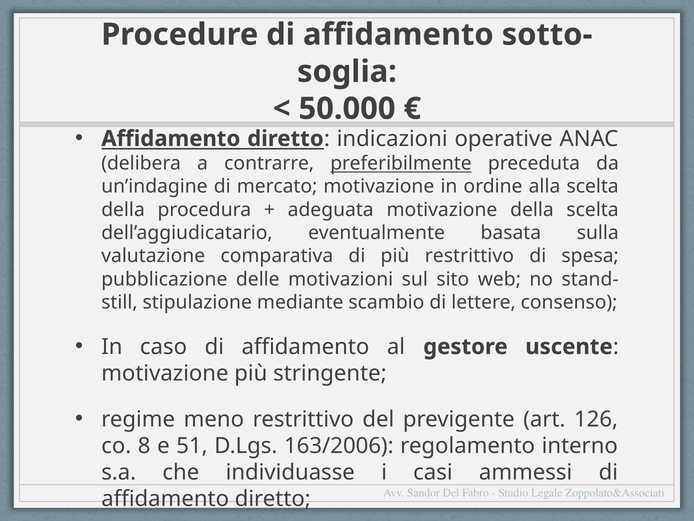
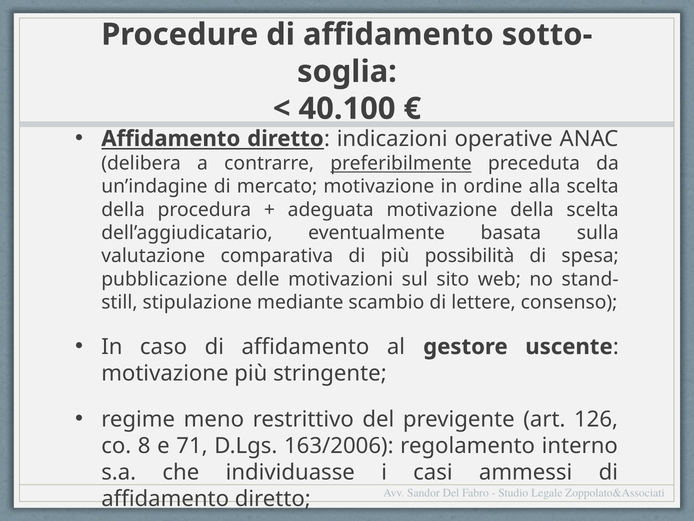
50.000: 50.000 -> 40.100
più restrittivo: restrittivo -> possibilità
51: 51 -> 71
